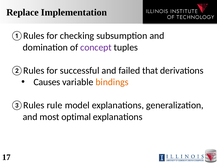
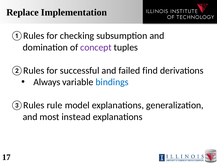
that: that -> find
Causes: Causes -> Always
bindings colour: orange -> blue
optimal: optimal -> instead
